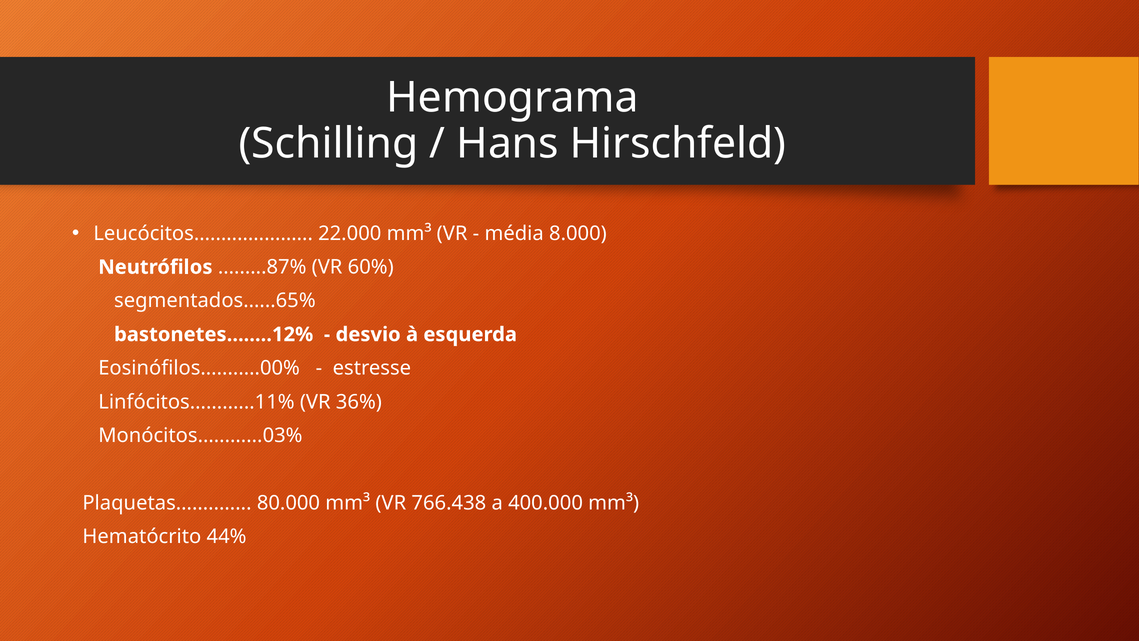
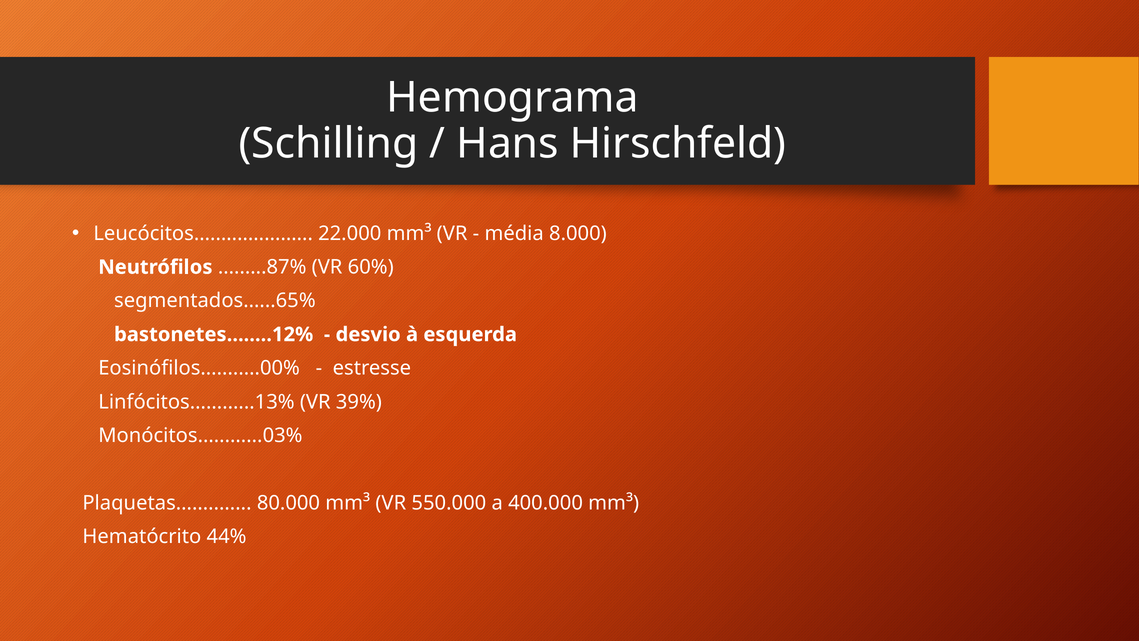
Linfócitos............11%: Linfócitos............11% -> Linfócitos............13%
36%: 36% -> 39%
766.438: 766.438 -> 550.000
